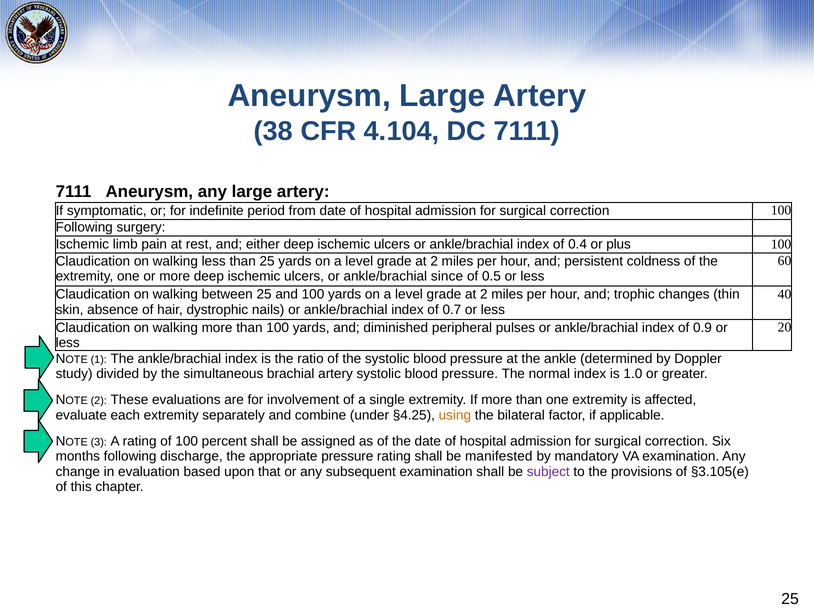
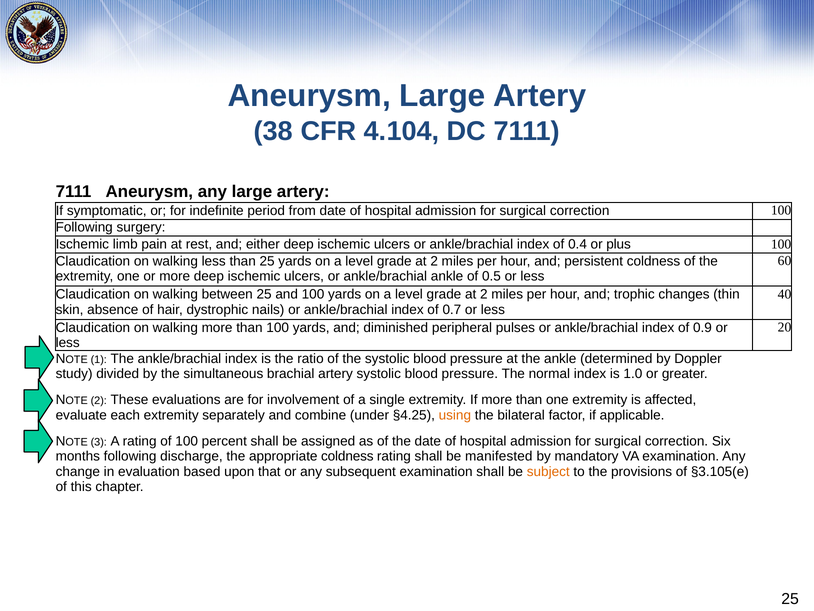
ankle/brachial since: since -> ankle
appropriate pressure: pressure -> coldness
subject colour: purple -> orange
